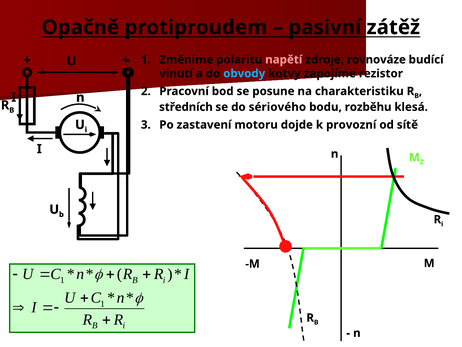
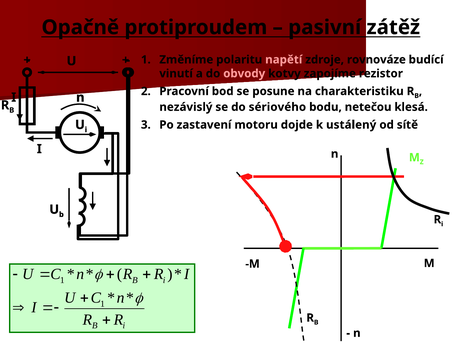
obvody colour: light blue -> pink
středních: středních -> nezávislý
rozběhu: rozběhu -> netečou
provozní: provozní -> ustálený
